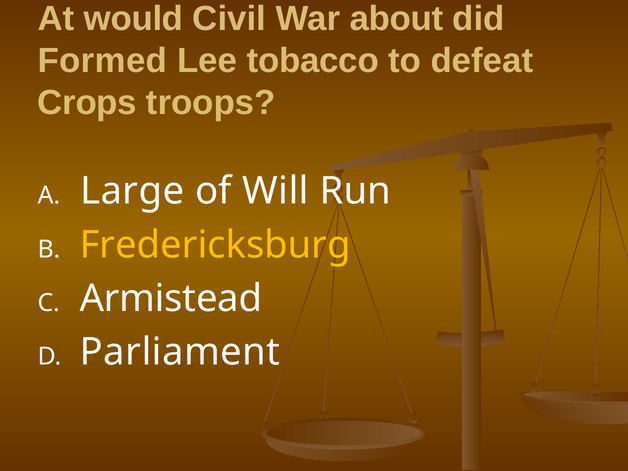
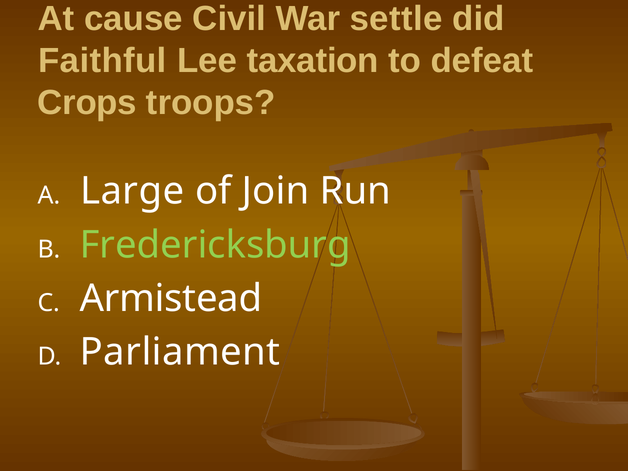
would: would -> cause
about: about -> settle
Formed: Formed -> Faithful
tobacco: tobacco -> taxation
Will: Will -> Join
Fredericksburg colour: yellow -> light green
